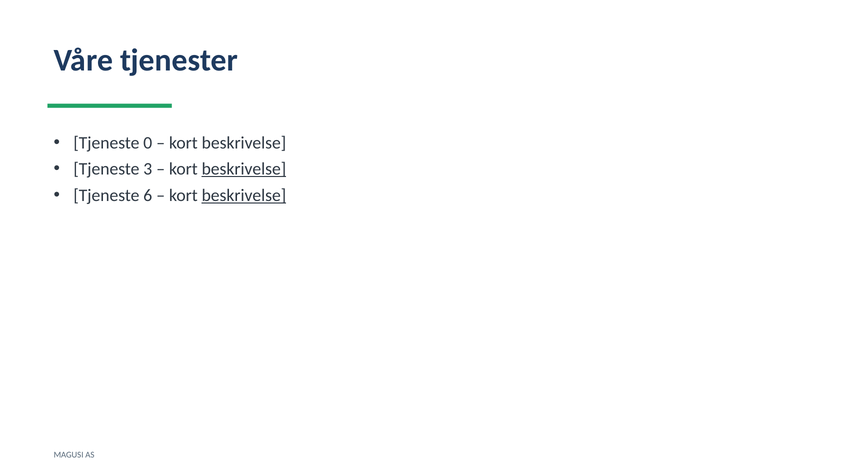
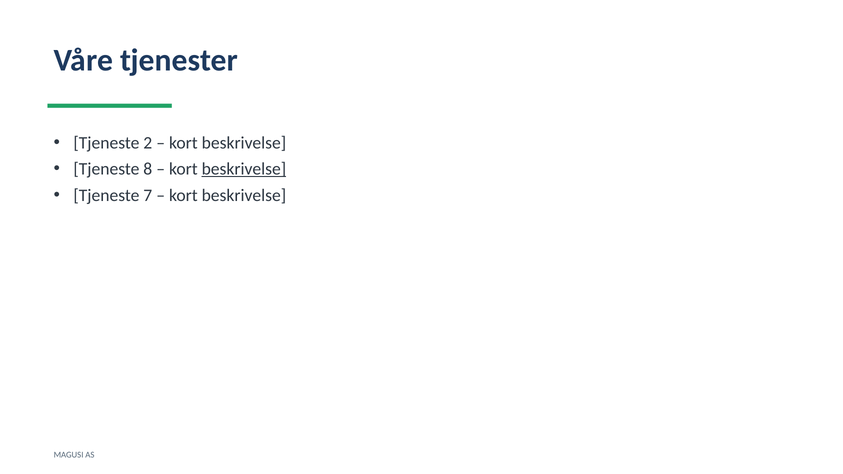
0: 0 -> 2
3: 3 -> 8
6: 6 -> 7
beskrivelse at (244, 195) underline: present -> none
